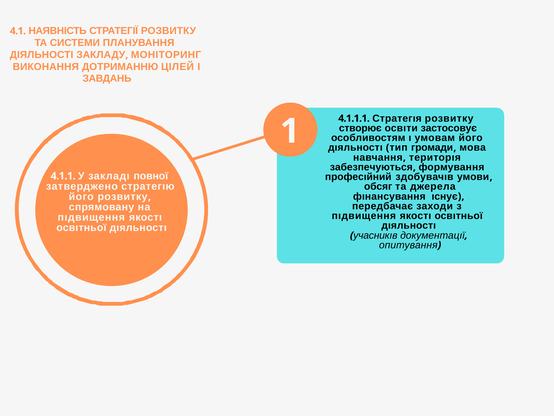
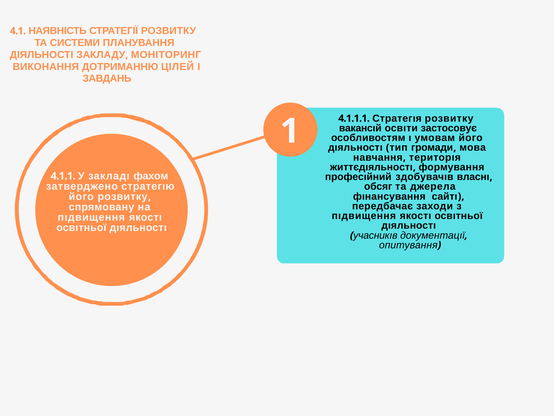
створює: створює -> вакансıй
забезпечуються: забезпечуються -> життєдıяльностı
умови: умови -> власнı
повної: повної -> фахом
ıснує: ıснує -> сайтı
